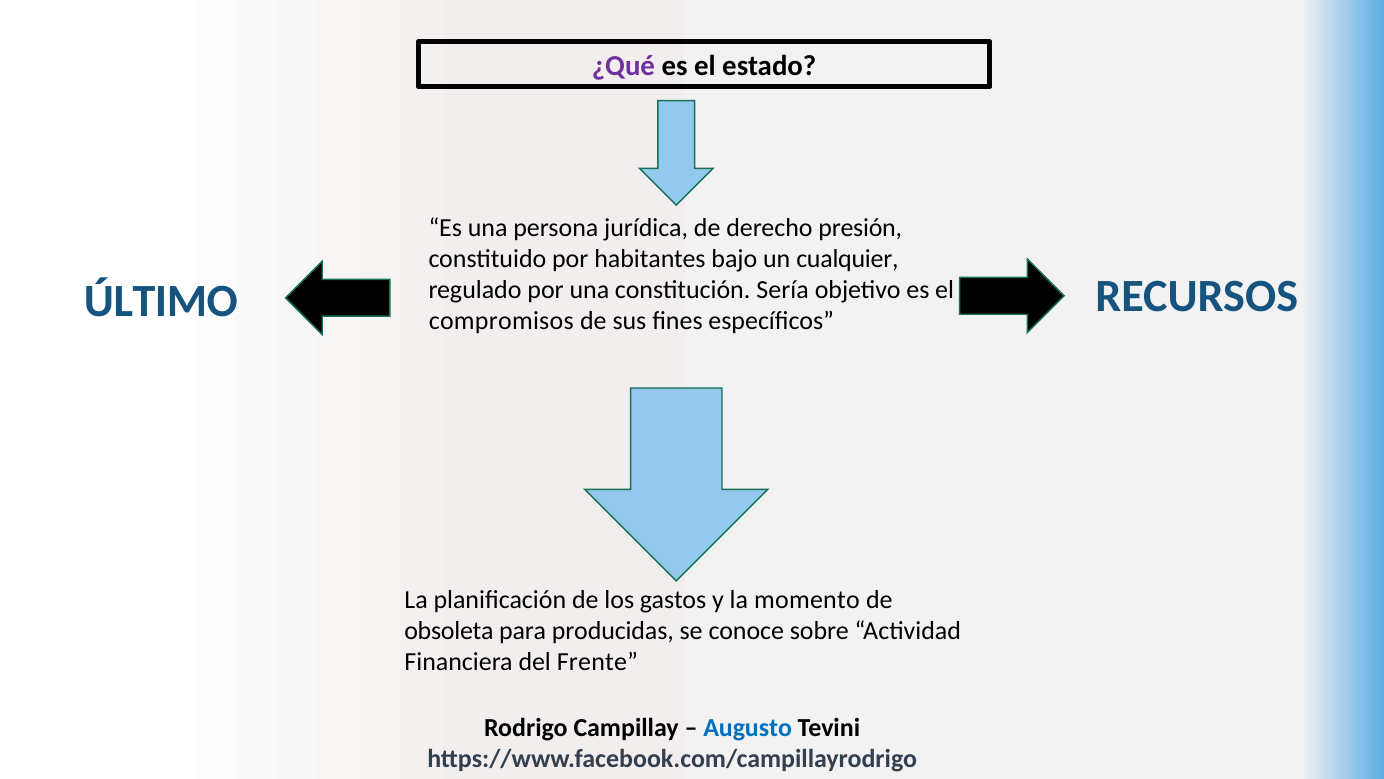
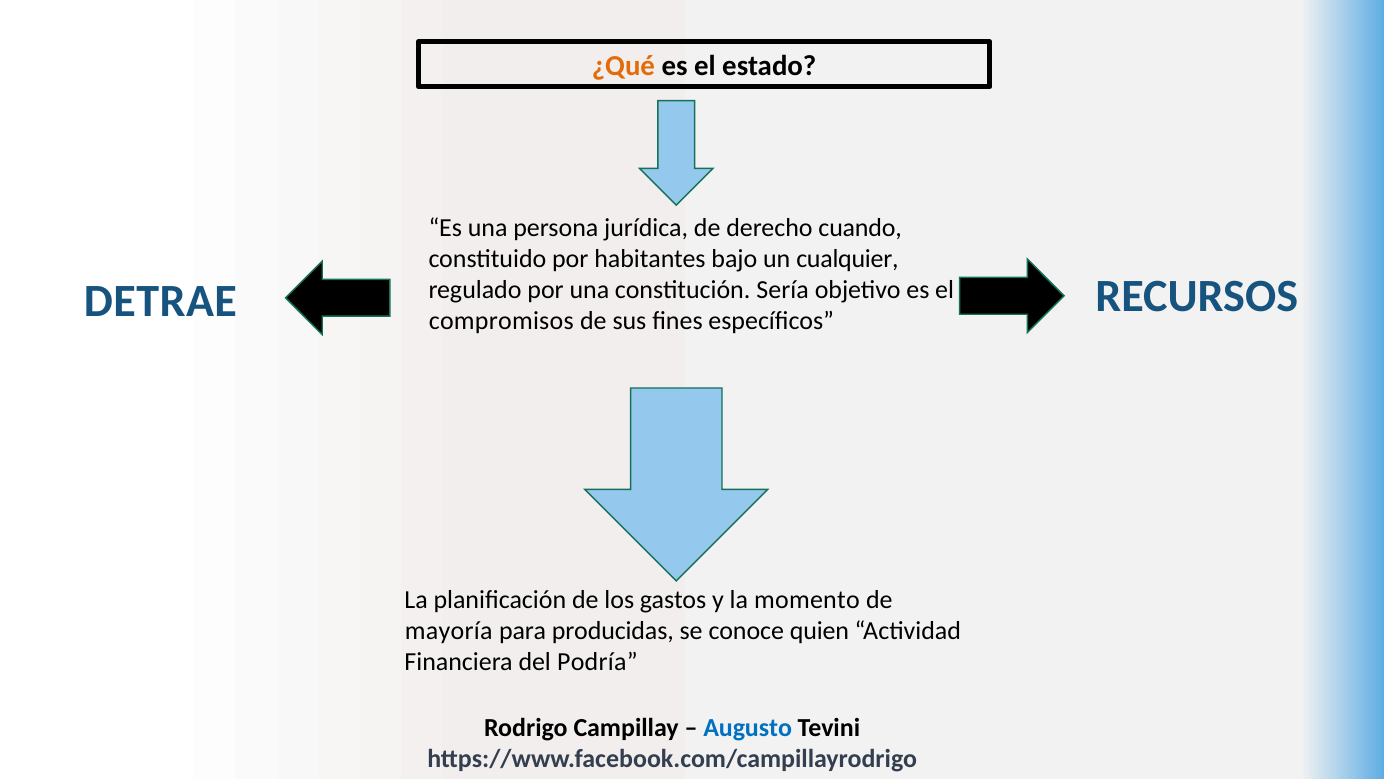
¿Qué colour: purple -> orange
presión: presión -> cuando
ÚLTIMO: ÚLTIMO -> DETRAE
obsoleta: obsoleta -> mayoría
sobre: sobre -> quien
Frente: Frente -> Podría
